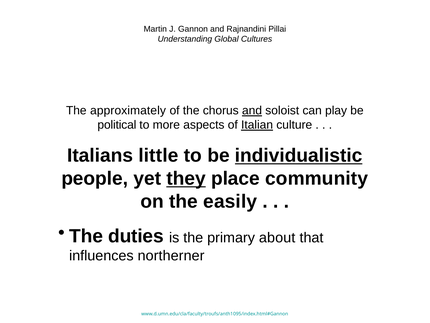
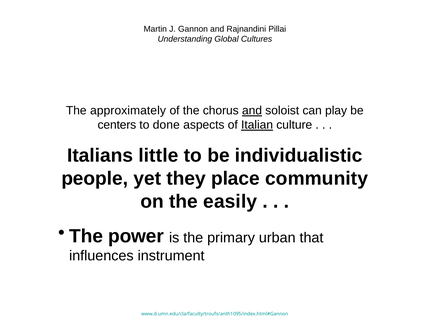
political: political -> centers
more: more -> done
individualistic underline: present -> none
they underline: present -> none
duties: duties -> power
about: about -> urban
northerner: northerner -> instrument
